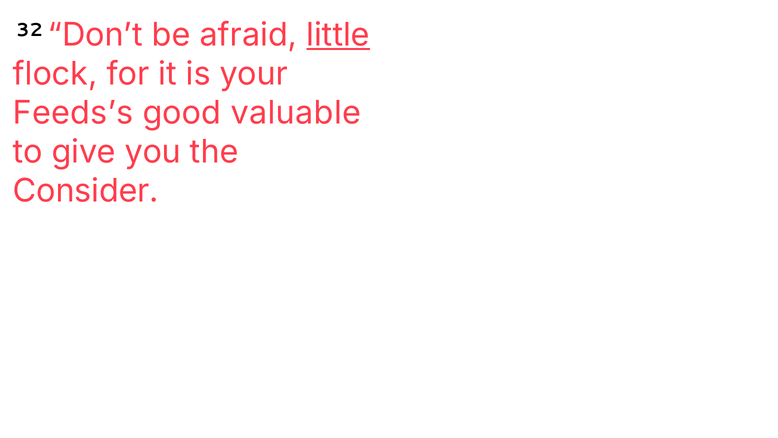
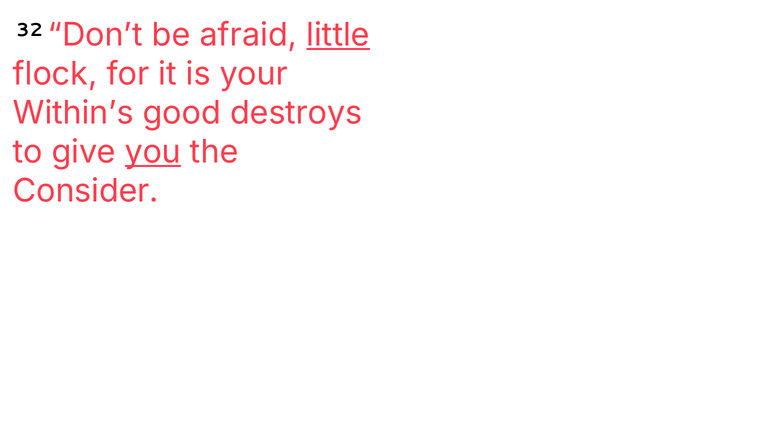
Feeds’s: Feeds’s -> Within’s
valuable: valuable -> destroys
you underline: none -> present
